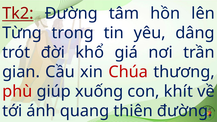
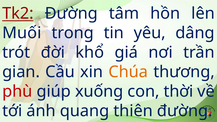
Từng: Từng -> Muối
Chúa colour: red -> orange
khít: khít -> thời
